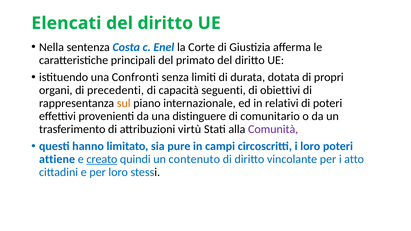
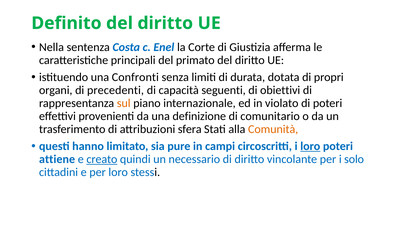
Elencati: Elencati -> Definito
relativi: relativi -> violato
distinguere: distinguere -> definizione
virtù: virtù -> sfera
Comunità colour: purple -> orange
loro at (310, 146) underline: none -> present
contenuto: contenuto -> necessario
atto: atto -> solo
